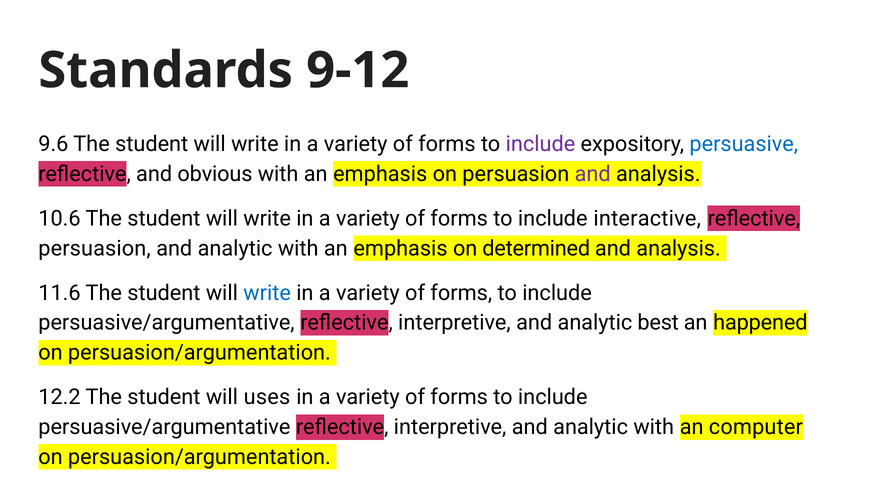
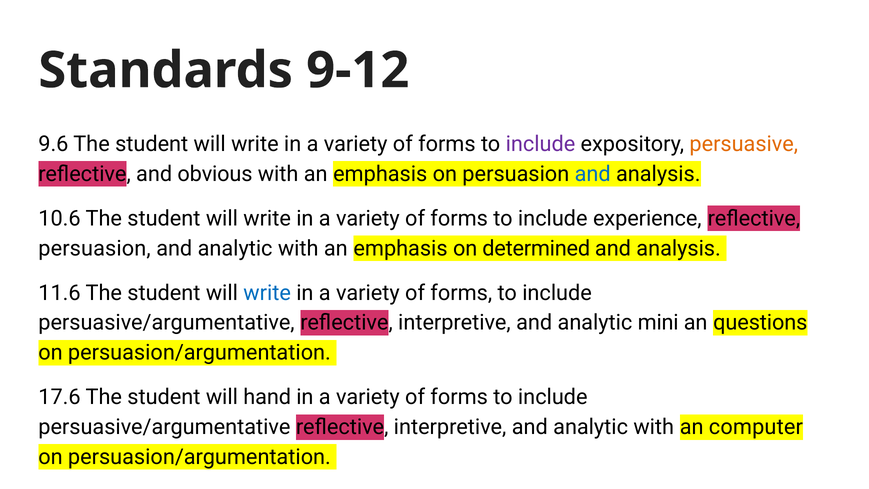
persuasive colour: blue -> orange
and at (593, 174) colour: purple -> blue
interactive: interactive -> experience
best: best -> mini
happened: happened -> questions
12.2: 12.2 -> 17.6
uses: uses -> hand
